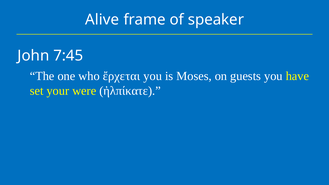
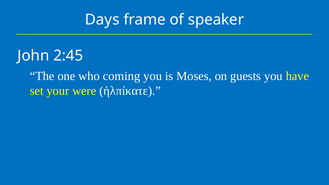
Alive: Alive -> Days
7:45: 7:45 -> 2:45
ἔρχεται: ἔρχεται -> coming
